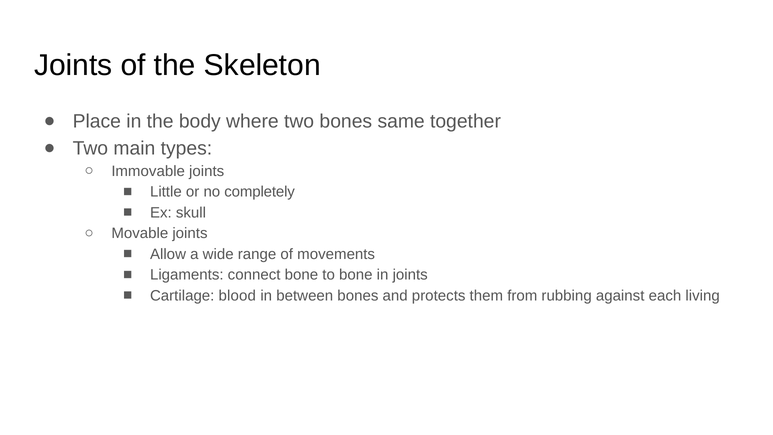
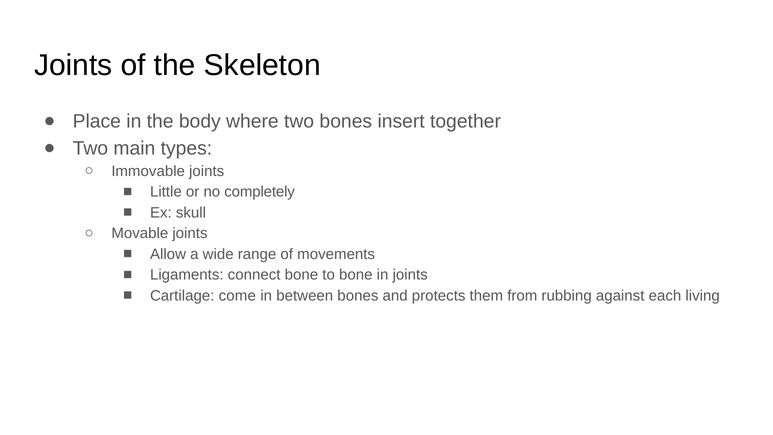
same: same -> insert
blood: blood -> come
